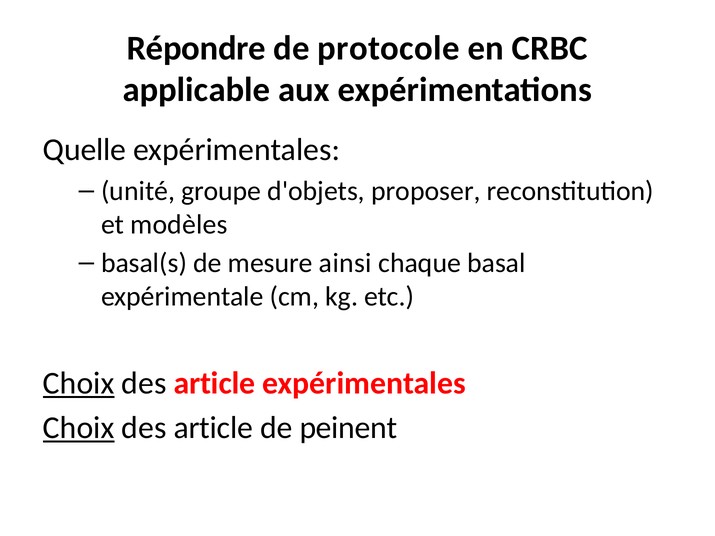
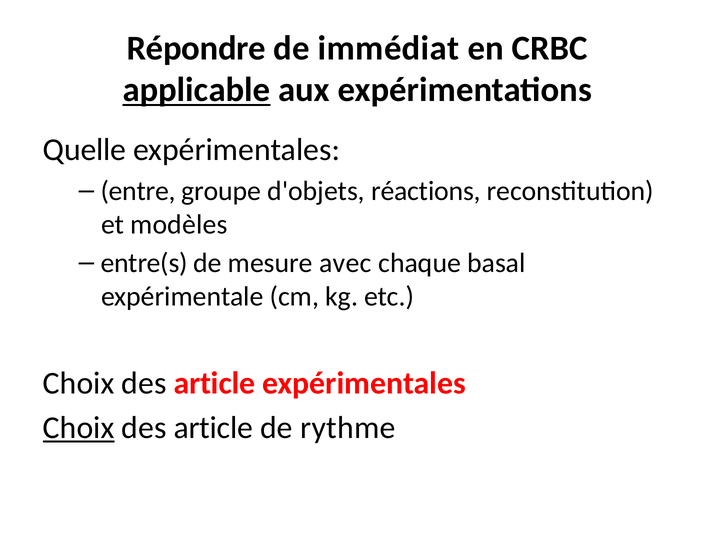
protocole: protocole -> immédiat
applicable underline: none -> present
unité: unité -> entre
proposer: proposer -> réactions
basal(s: basal(s -> entre(s
ainsi: ainsi -> avec
Choix at (79, 384) underline: present -> none
peinent: peinent -> rythme
